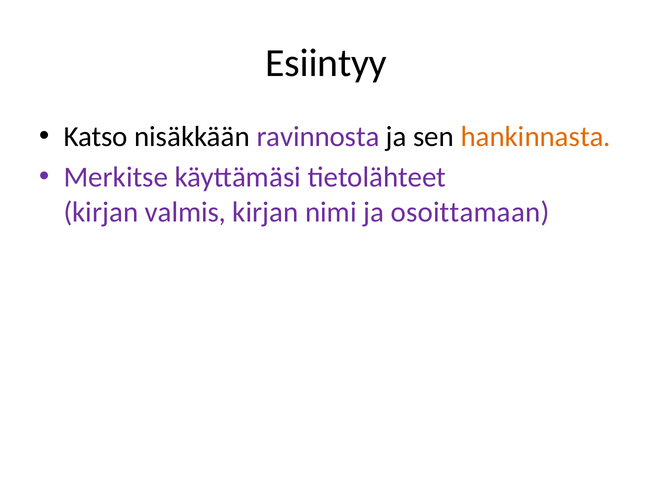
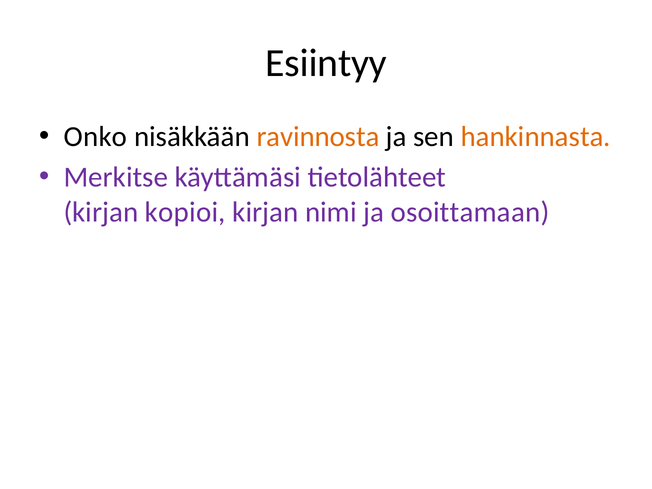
Katso: Katso -> Onko
ravinnosta colour: purple -> orange
valmis: valmis -> kopioi
